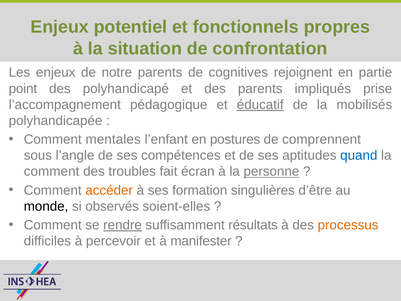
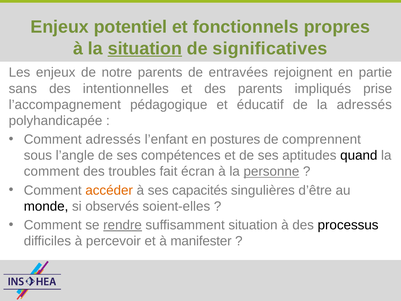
situation at (145, 48) underline: none -> present
confrontation: confrontation -> significatives
cognitives: cognitives -> entravées
point: point -> sans
polyhandicapé: polyhandicapé -> intentionnelles
éducatif underline: present -> none
la mobilisés: mobilisés -> adressés
Comment mentales: mentales -> adressés
quand colour: blue -> black
formation: formation -> capacités
suffisamment résultats: résultats -> situation
processus colour: orange -> black
